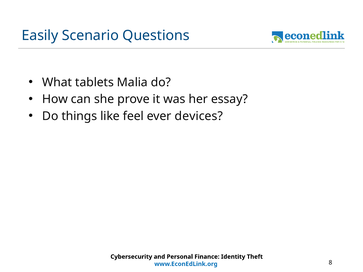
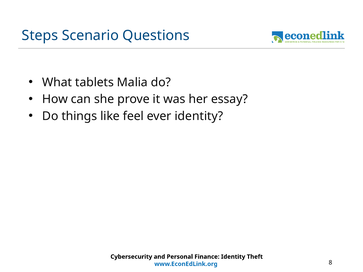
Easily: Easily -> Steps
ever devices: devices -> identity
